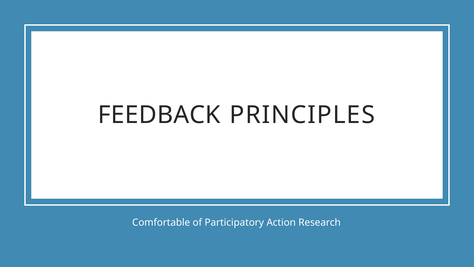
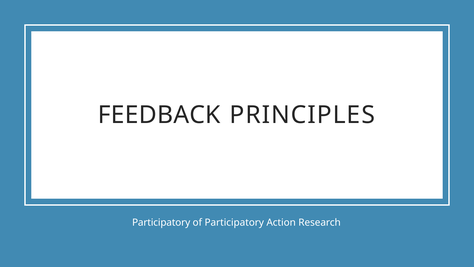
Comfortable at (161, 222): Comfortable -> Participatory
